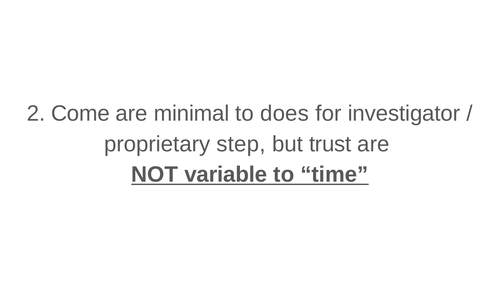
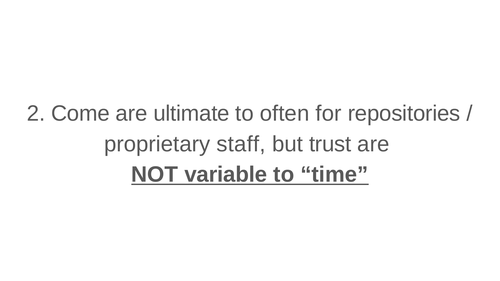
minimal: minimal -> ultimate
does: does -> often
investigator: investigator -> repositories
step: step -> staff
